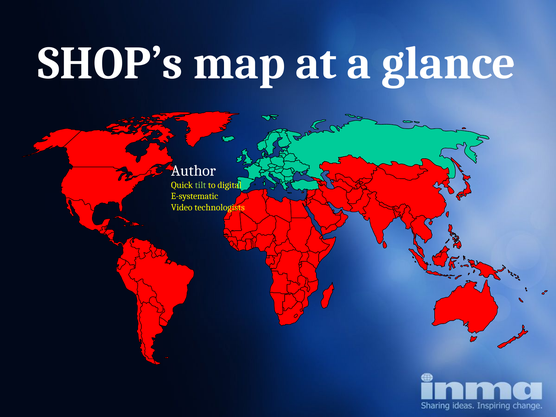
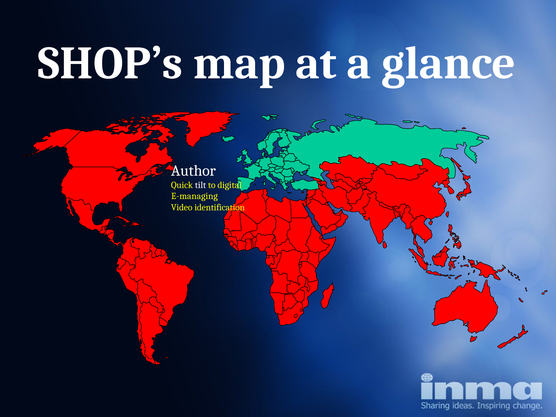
tilt colour: light green -> white
E-systematic: E-systematic -> E-managing
technologists: technologists -> identification
